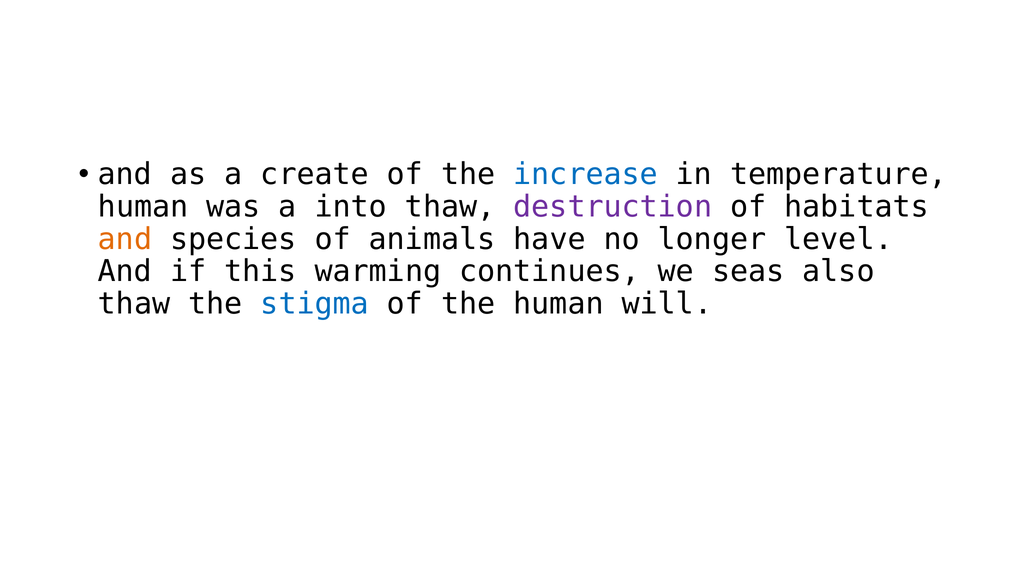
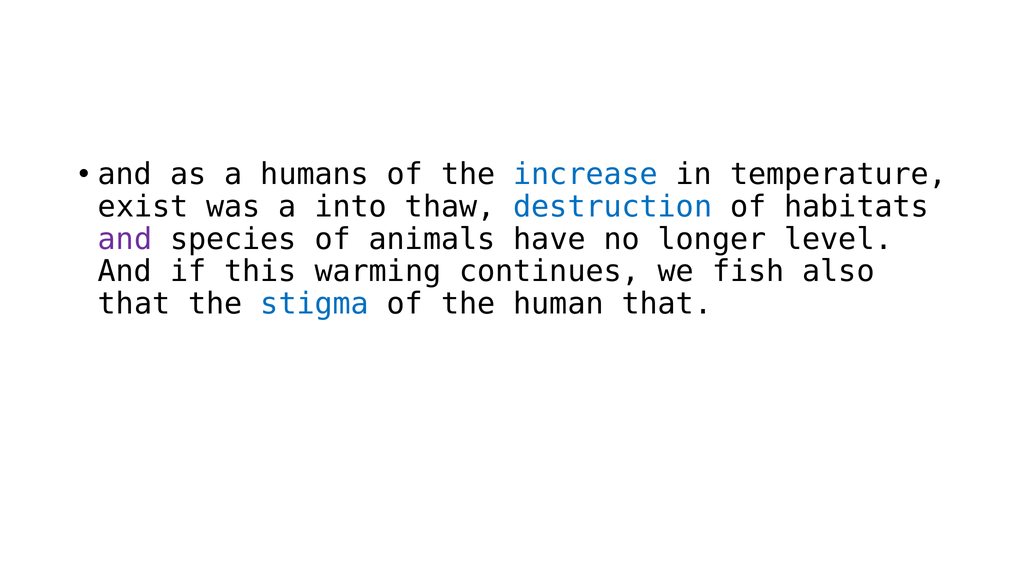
create: create -> humans
human at (143, 207): human -> exist
destruction colour: purple -> blue
and at (125, 239) colour: orange -> purple
seas: seas -> fish
thaw at (134, 304): thaw -> that
human will: will -> that
